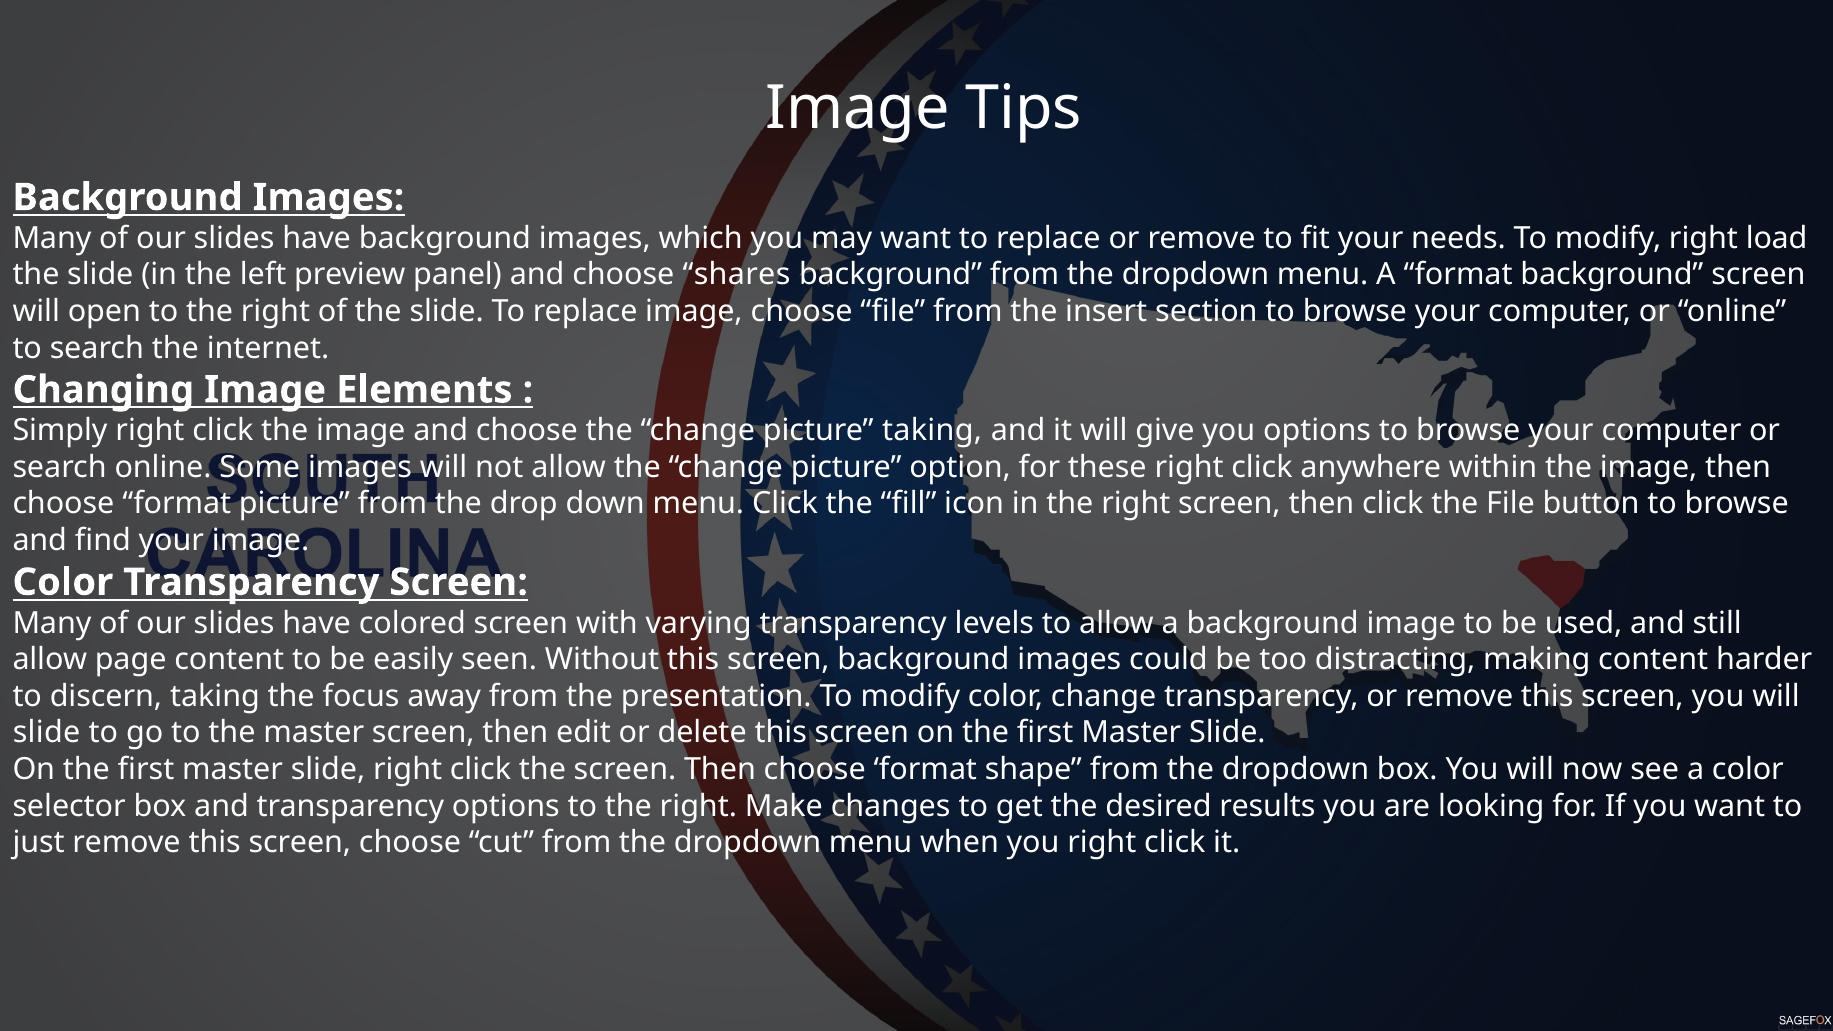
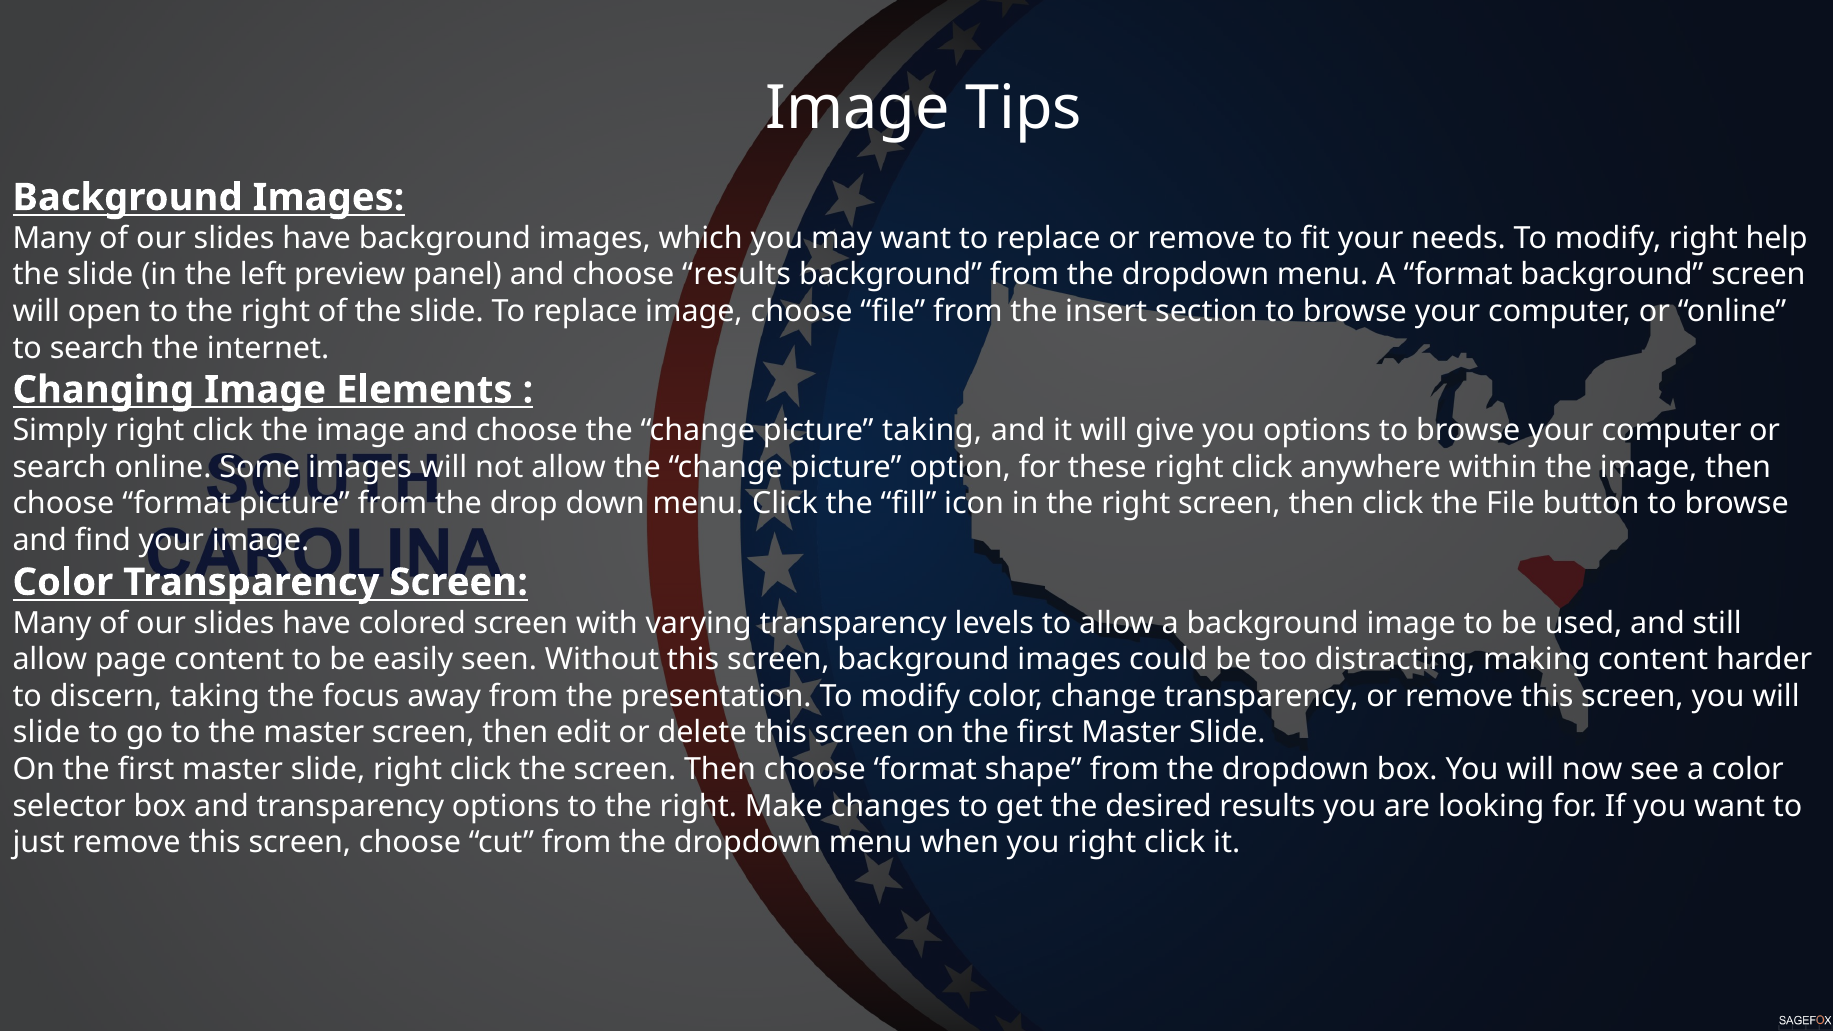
load: load -> help
choose shares: shares -> results
